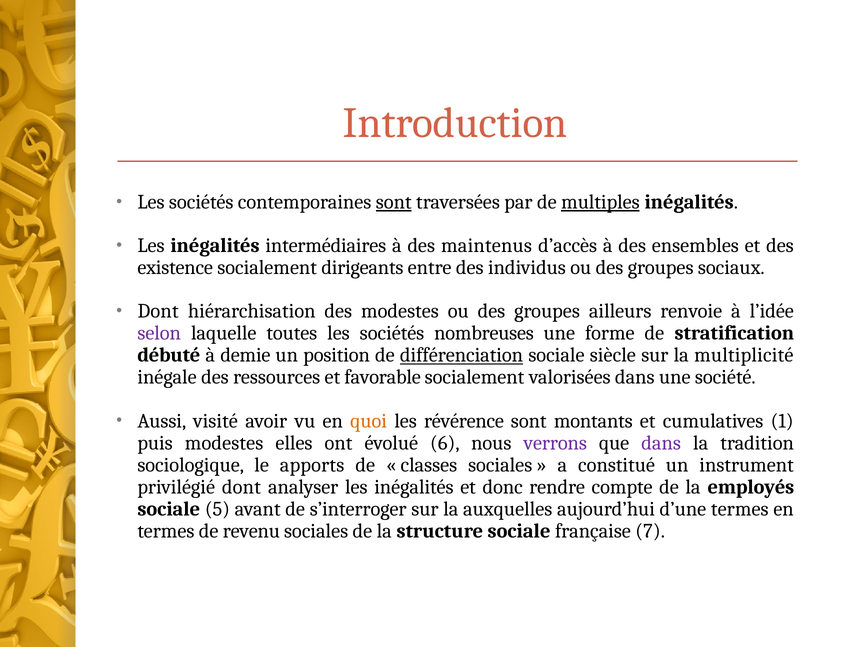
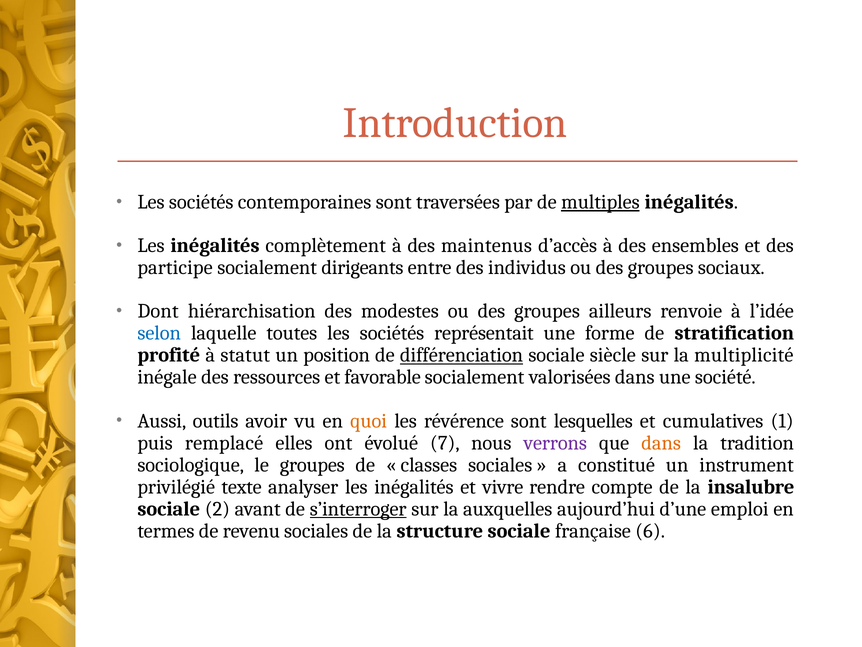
sont at (394, 202) underline: present -> none
intermédiaires: intermédiaires -> complètement
existence: existence -> participe
selon colour: purple -> blue
nombreuses: nombreuses -> représentait
débuté: débuté -> profité
demie: demie -> statut
visité: visité -> outils
montants: montants -> lesquelles
puis modestes: modestes -> remplacé
6: 6 -> 7
dans at (661, 443) colour: purple -> orange
le apports: apports -> groupes
privilégié dont: dont -> texte
donc: donc -> vivre
employés: employés -> insalubre
5: 5 -> 2
s’interroger underline: none -> present
d’une termes: termes -> emploi
7: 7 -> 6
